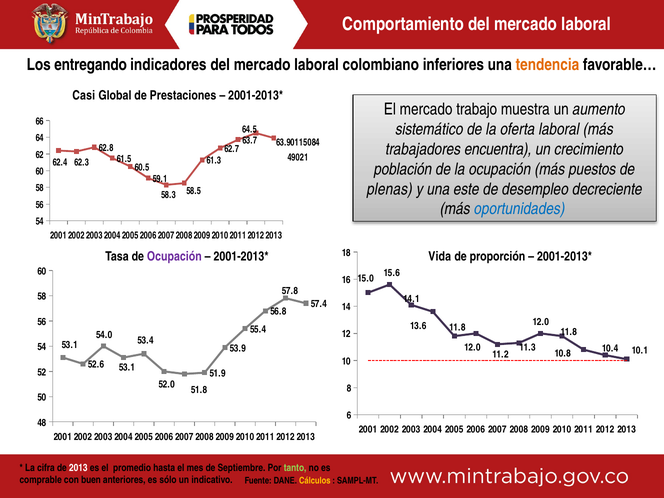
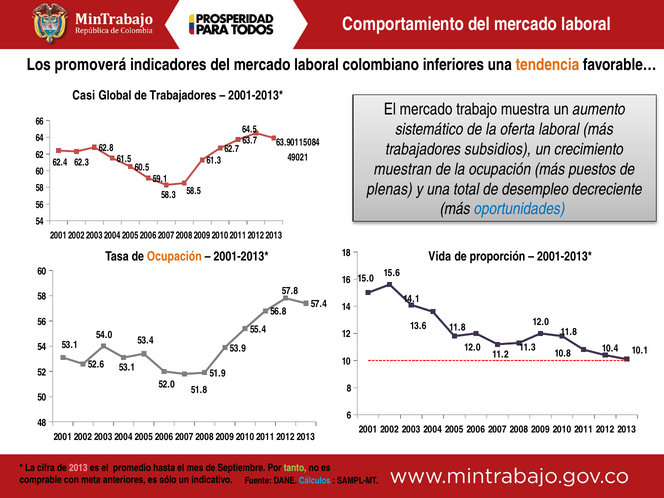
entregando: entregando -> promoverá
de Prestaciones: Prestaciones -> Trabajadores
encuentra: encuentra -> subsidios
población: población -> muestran
este: este -> total
Ocupación at (174, 257) colour: purple -> orange
2013 at (78, 468) colour: white -> pink
buen: buen -> meta
Cálculos colour: yellow -> light blue
